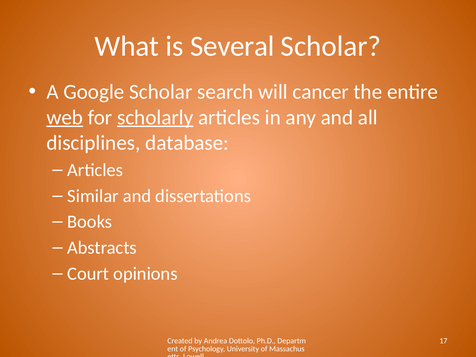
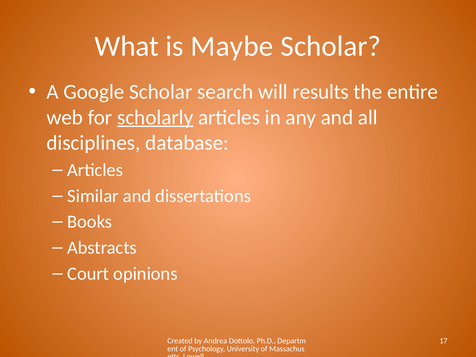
Several: Several -> Maybe
cancer: cancer -> results
web underline: present -> none
